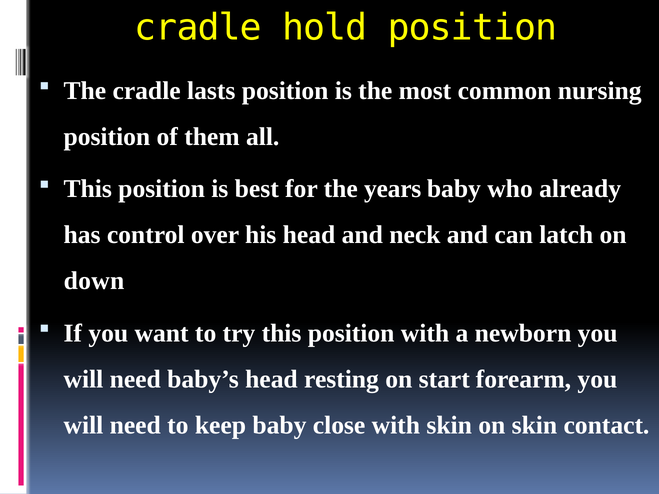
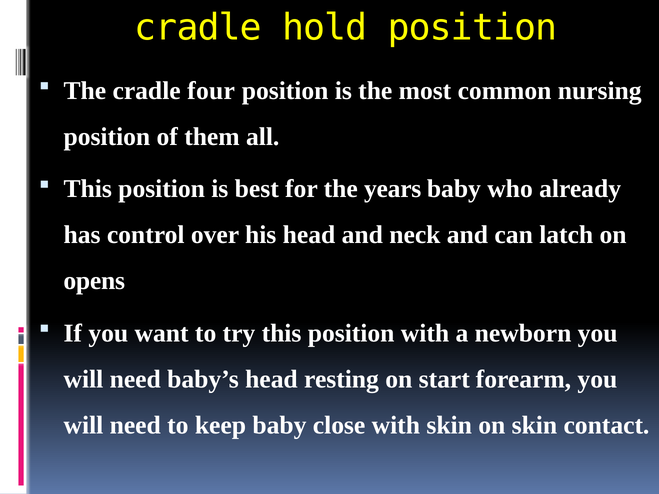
lasts: lasts -> four
down: down -> opens
